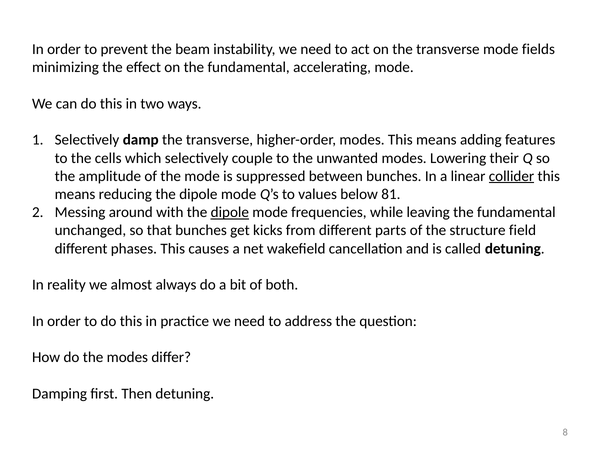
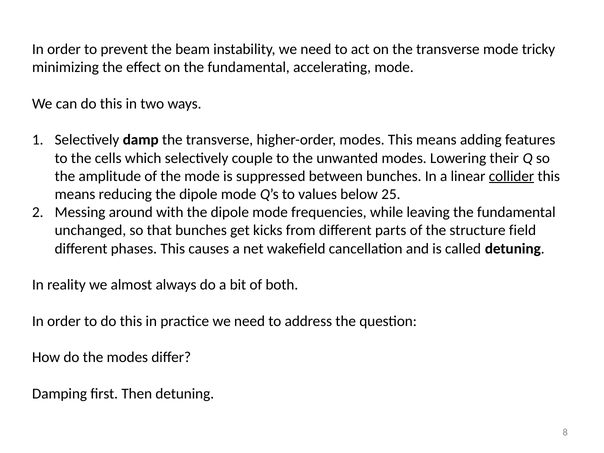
fields: fields -> tricky
81: 81 -> 25
dipole at (230, 212) underline: present -> none
